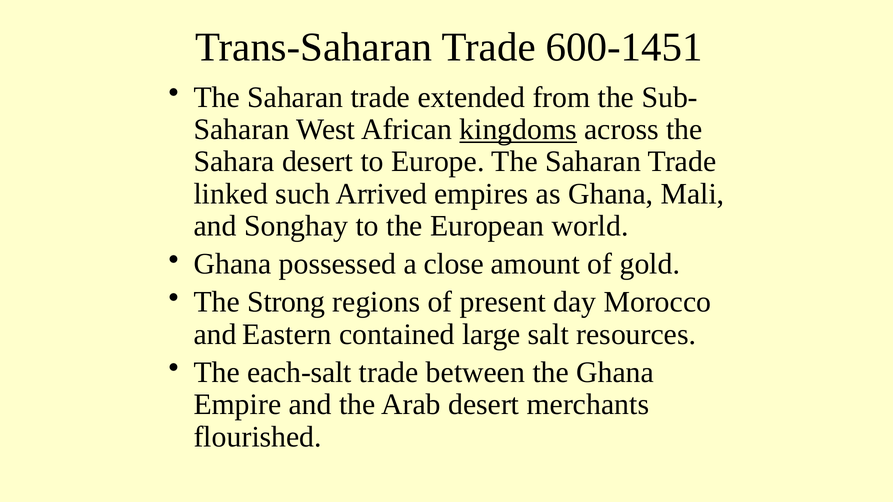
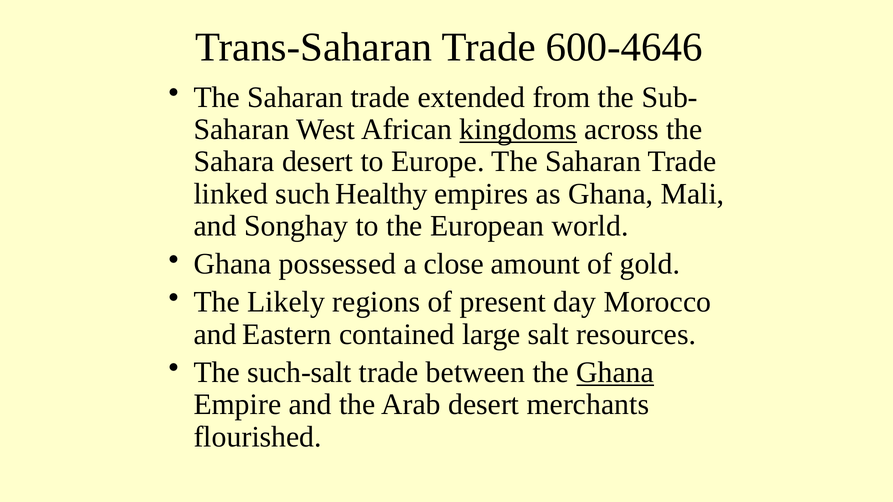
600-1451: 600-1451 -> 600-4646
Arrived: Arrived -> Healthy
Strong: Strong -> Likely
each-salt: each-salt -> such-salt
Ghana at (615, 373) underline: none -> present
